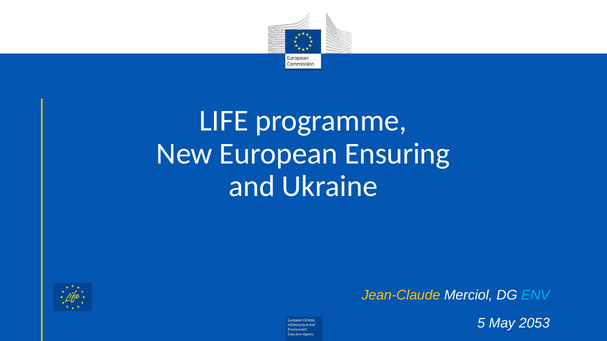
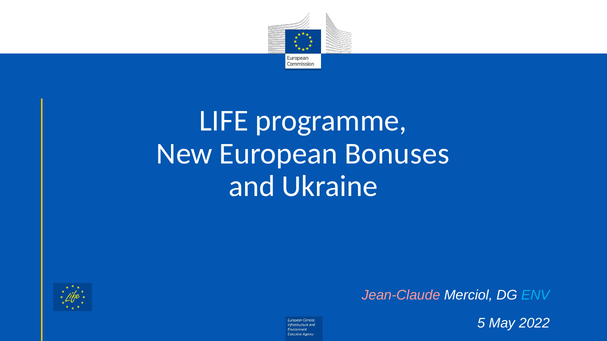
Ensuring: Ensuring -> Bonuses
Jean-Claude colour: yellow -> pink
2053: 2053 -> 2022
